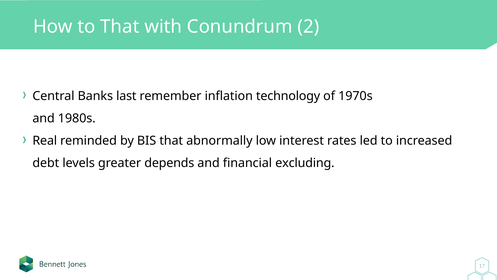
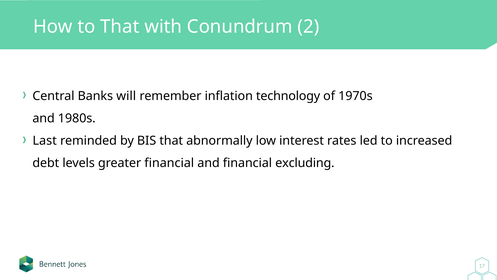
last: last -> will
Real: Real -> Last
greater depends: depends -> financial
